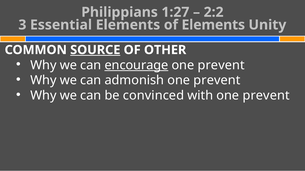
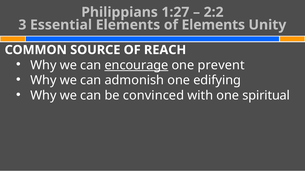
SOURCE underline: present -> none
OTHER: OTHER -> REACH
admonish one prevent: prevent -> edifying
with one prevent: prevent -> spiritual
